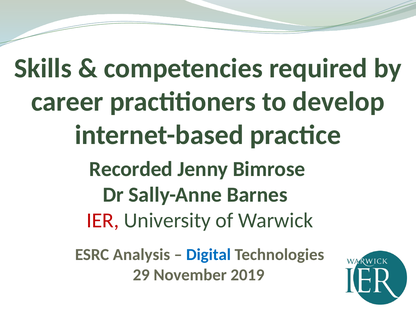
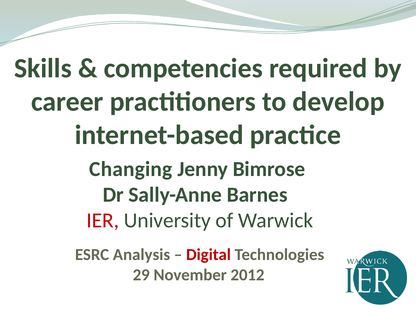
Recorded: Recorded -> Changing
Digital colour: blue -> red
2019: 2019 -> 2012
